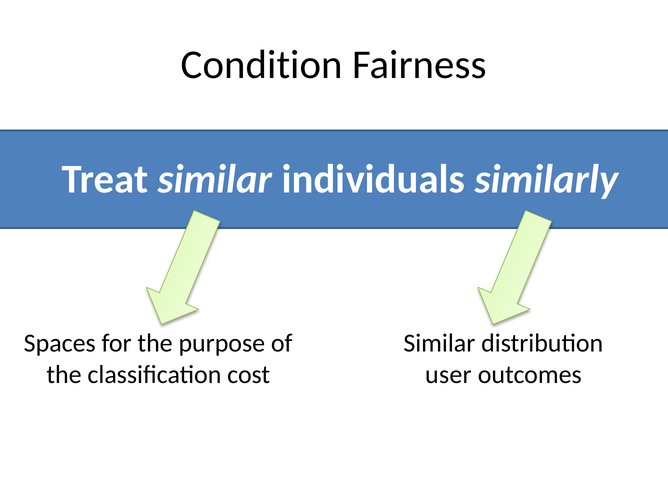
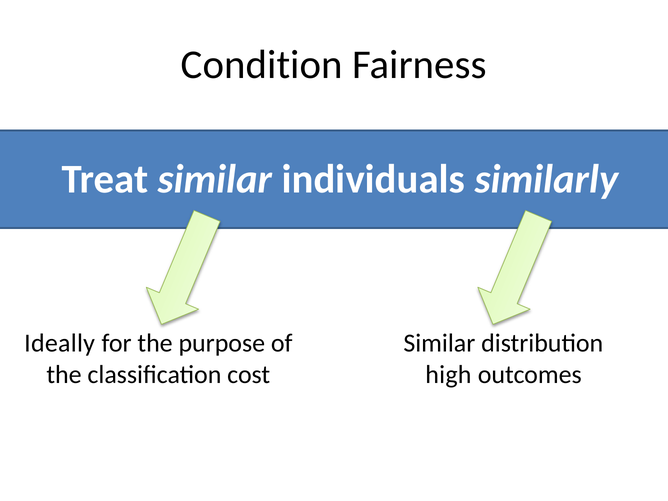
Spaces: Spaces -> Ideally
user: user -> high
